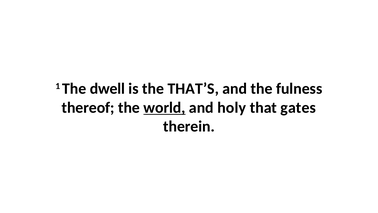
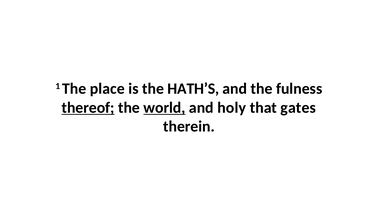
dwell: dwell -> place
THAT’S: THAT’S -> HATH’S
thereof underline: none -> present
